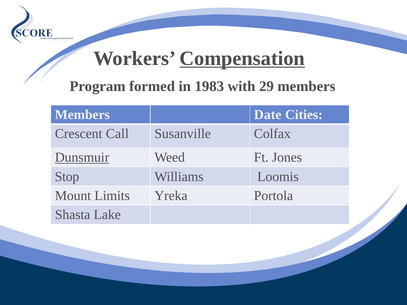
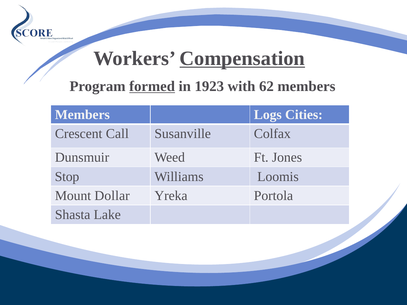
formed underline: none -> present
1983: 1983 -> 1923
29: 29 -> 62
Date: Date -> Logs
Dunsmuir underline: present -> none
Limits: Limits -> Dollar
